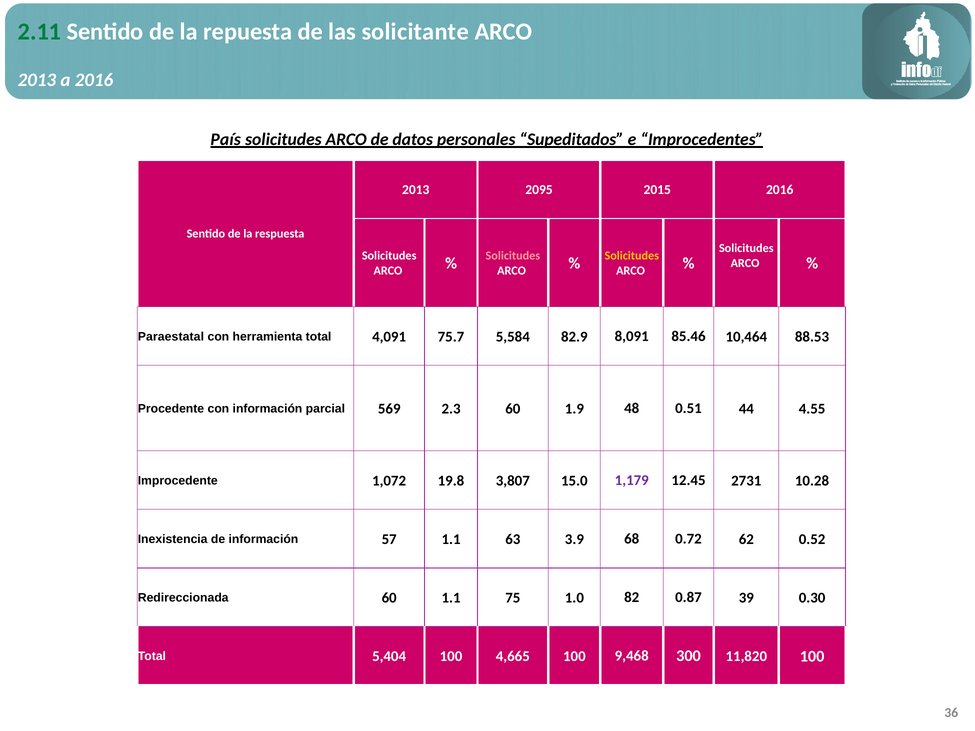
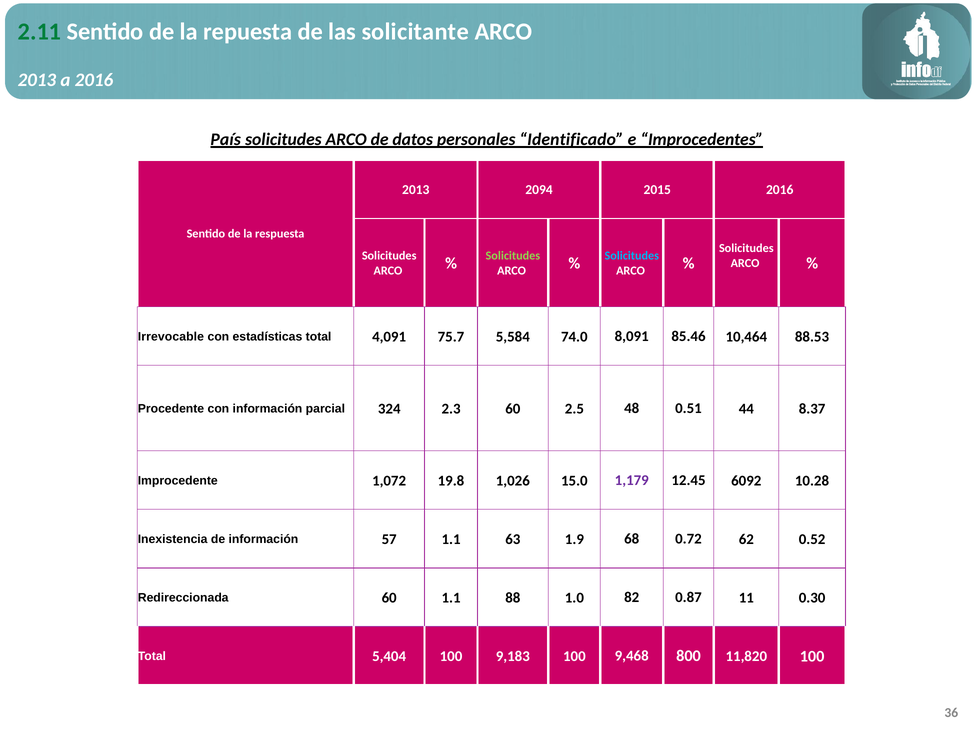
Supeditados: Supeditados -> Identificado
2095: 2095 -> 2094
Solicitudes at (513, 256) colour: pink -> light green
Solicitudes at (632, 256) colour: yellow -> light blue
Paraestatal: Paraestatal -> Irrevocable
herramienta: herramienta -> estadísticas
82.9: 82.9 -> 74.0
569: 569 -> 324
1.9: 1.9 -> 2.5
4.55: 4.55 -> 8.37
3,807: 3,807 -> 1,026
2731: 2731 -> 6092
3.9: 3.9 -> 1.9
75: 75 -> 88
39: 39 -> 11
4,665: 4,665 -> 9,183
300: 300 -> 800
